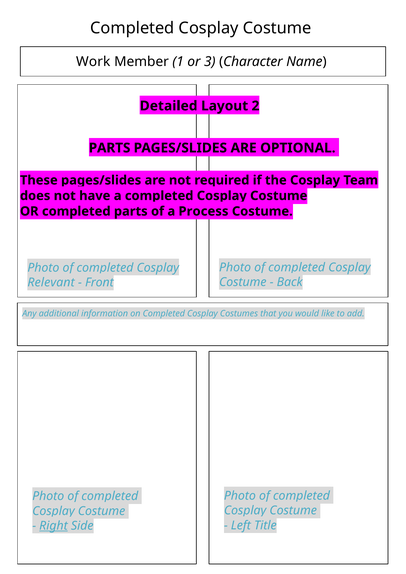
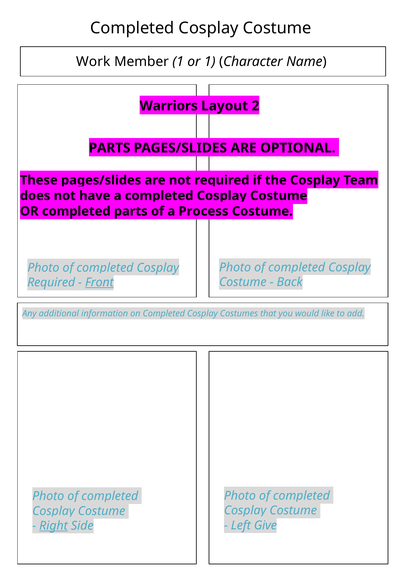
or 3: 3 -> 1
Detailed: Detailed -> Warriors
Relevant at (51, 283): Relevant -> Required
Front underline: none -> present
Title: Title -> Give
